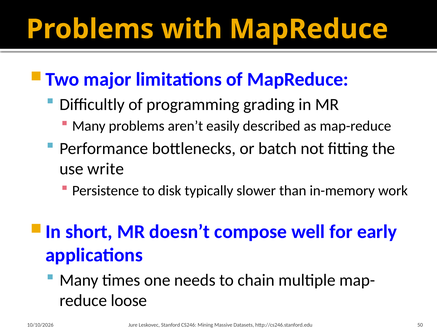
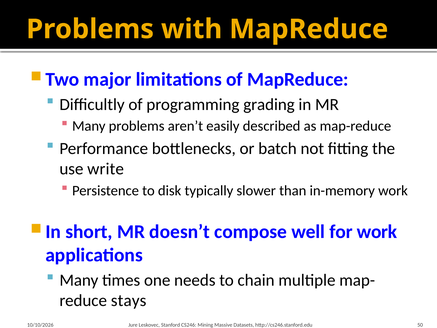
for early: early -> work
loose: loose -> stays
